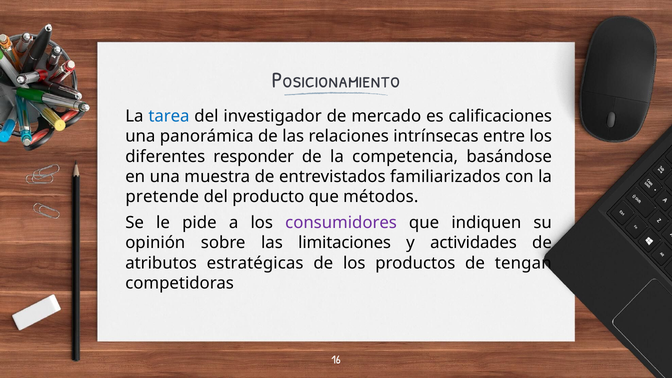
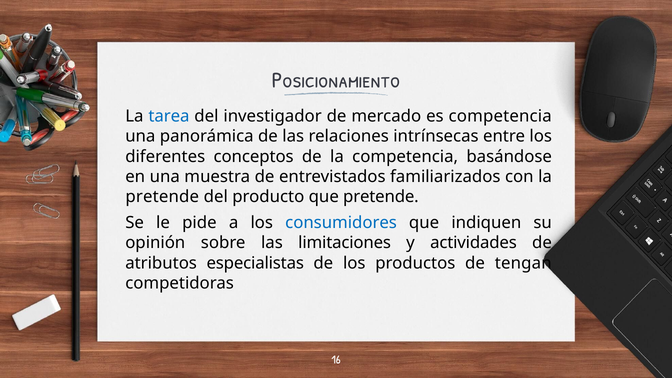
es calificaciones: calificaciones -> competencia
responder: responder -> conceptos
que métodos: métodos -> pretende
consumidores colour: purple -> blue
estratégicas: estratégicas -> especialistas
